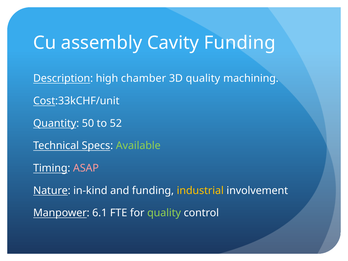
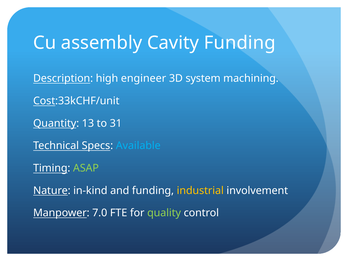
chamber: chamber -> engineer
3D quality: quality -> system
50: 50 -> 13
52: 52 -> 31
Available colour: light green -> light blue
ASAP colour: pink -> light green
6.1: 6.1 -> 7.0
